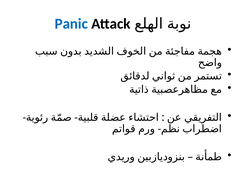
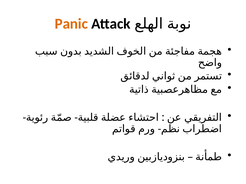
Panic colour: blue -> orange
